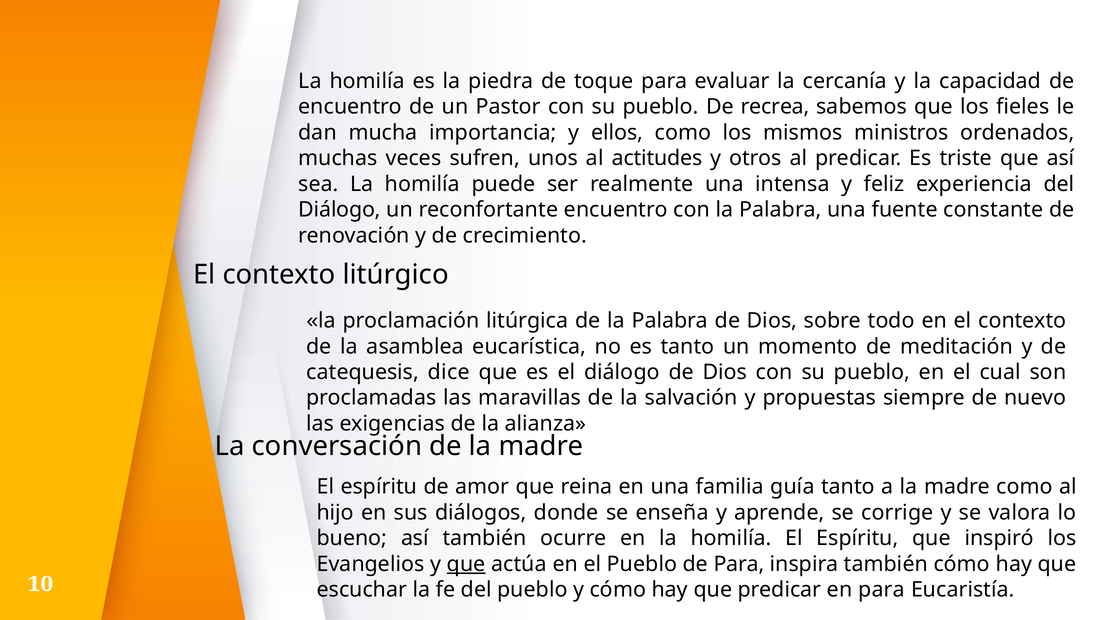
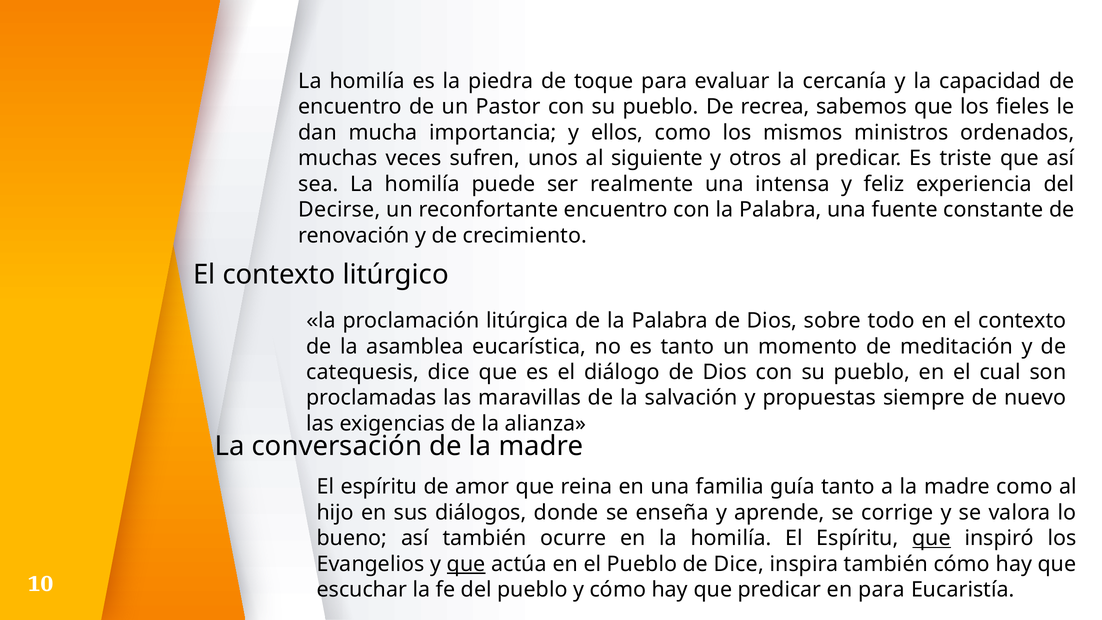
actitudes: actitudes -> siguiente
Diálogo at (340, 210): Diálogo -> Decirse
que at (932, 538) underline: none -> present
de Para: Para -> Dice
